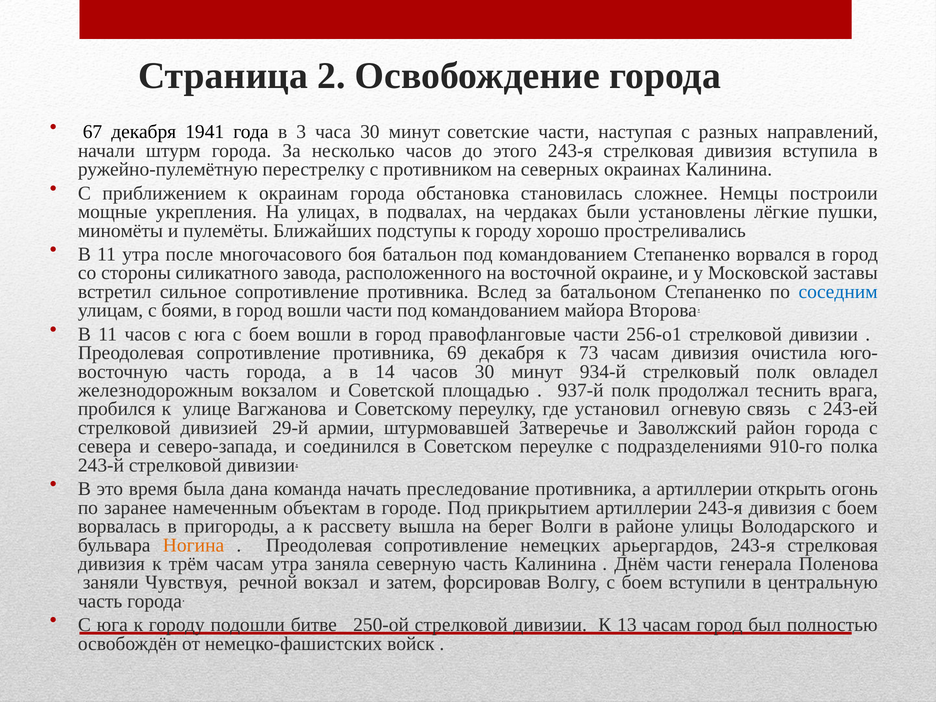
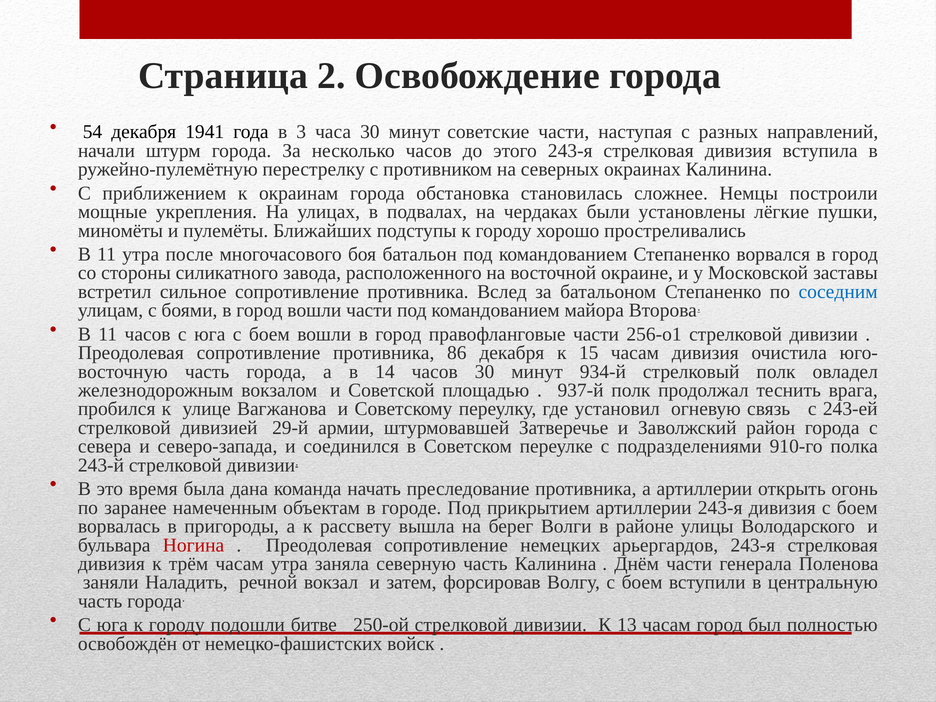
67: 67 -> 54
69: 69 -> 86
73: 73 -> 15
Ногина colour: orange -> red
Чувствуя: Чувствуя -> Наладить
